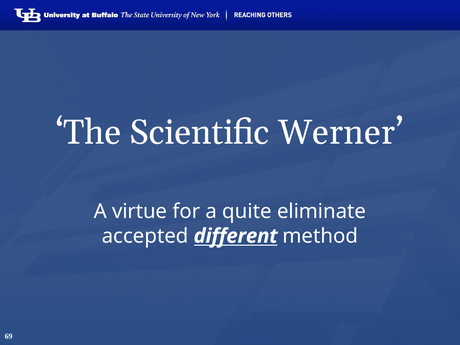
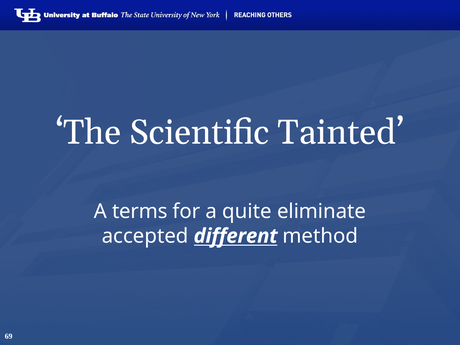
Werner: Werner -> Tainted
virtue: virtue -> terms
